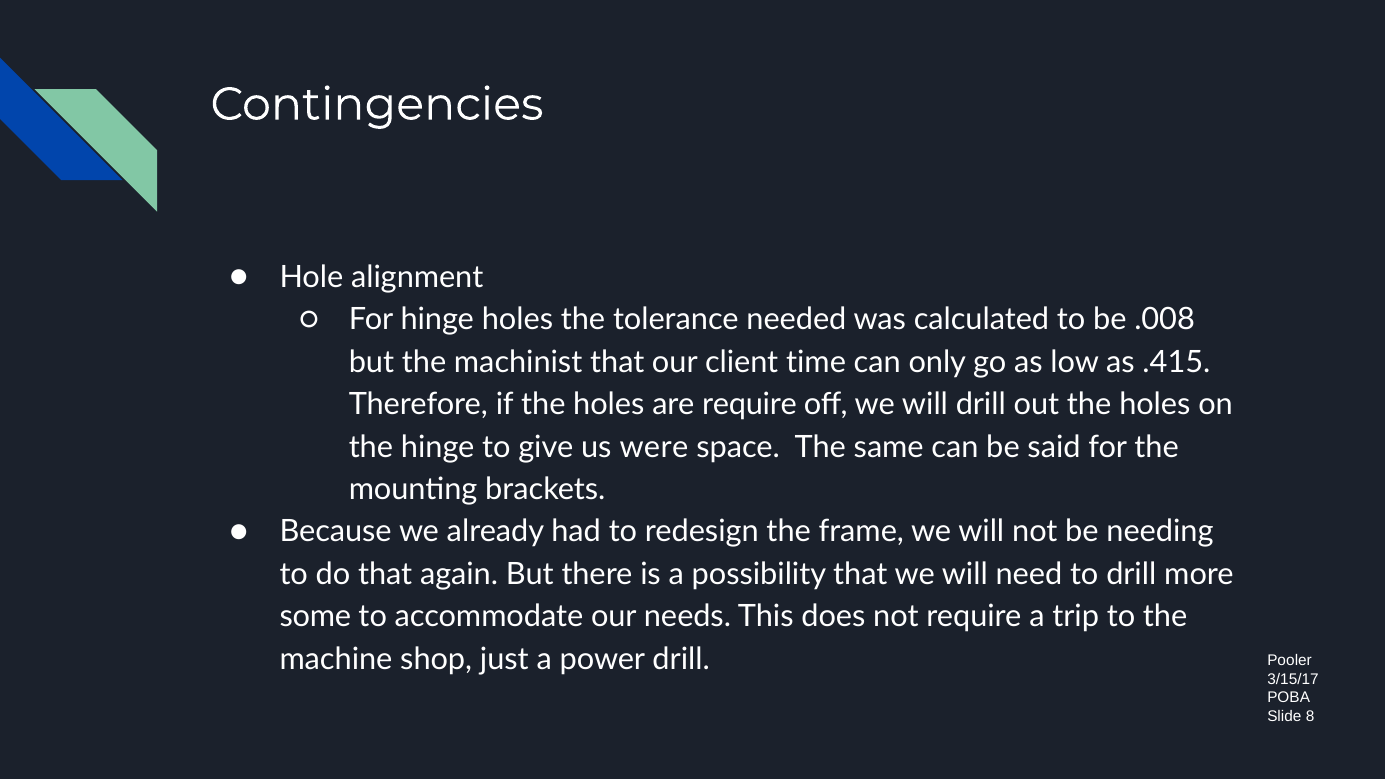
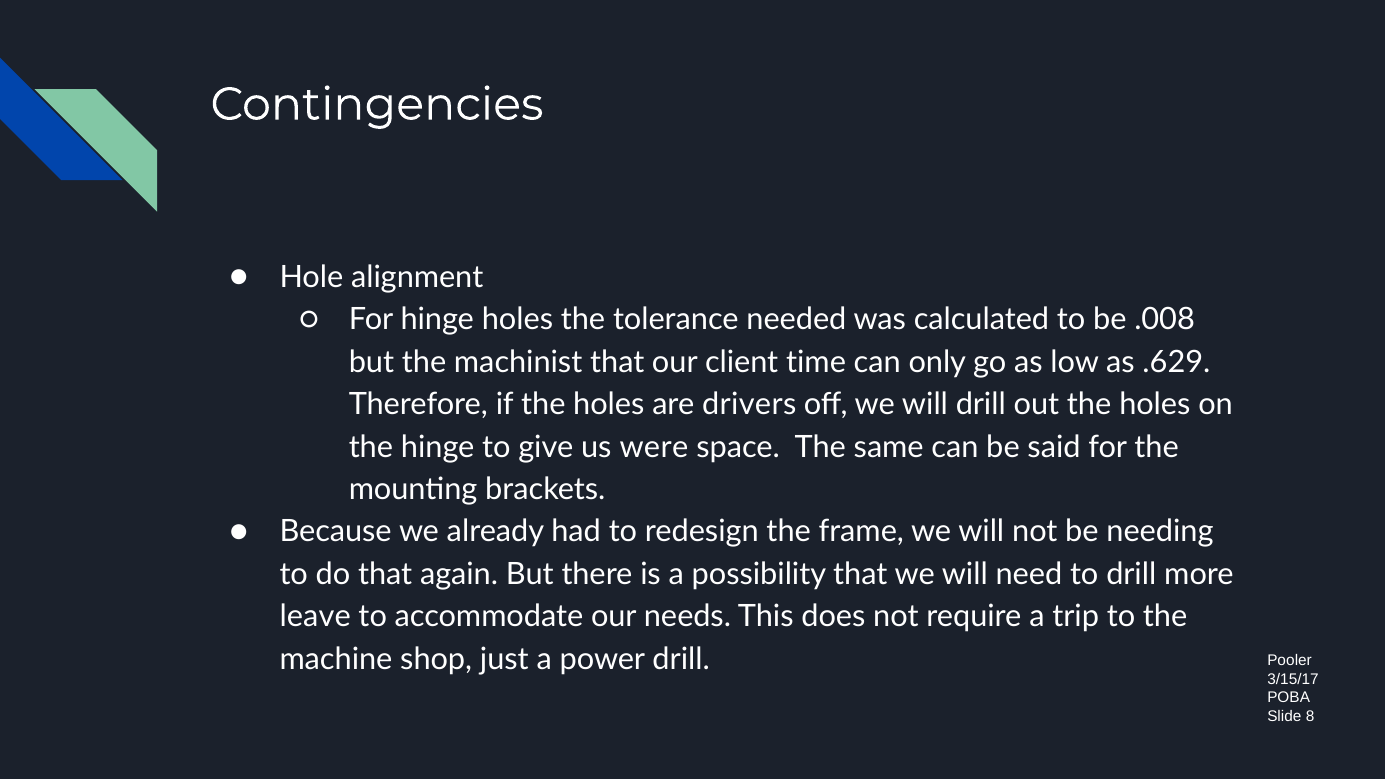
.415: .415 -> .629
are require: require -> drivers
some: some -> leave
